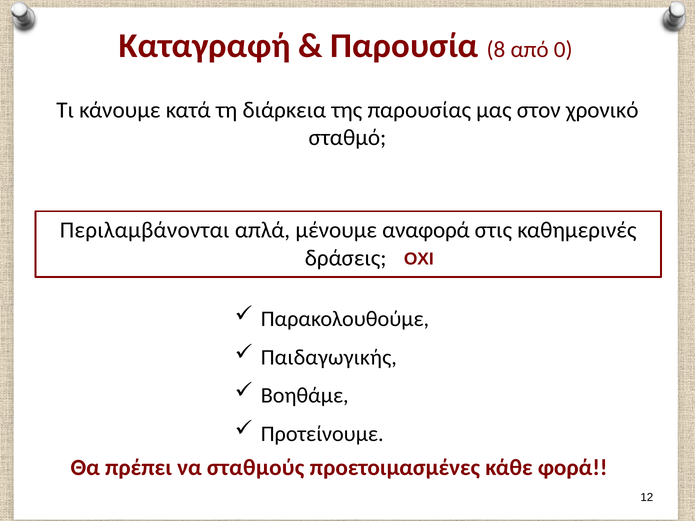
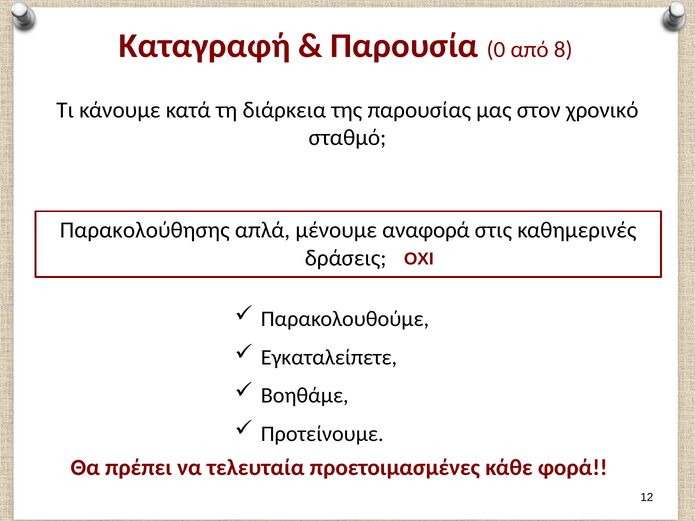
8: 8 -> 0
0: 0 -> 8
Περιλαμβάνονται: Περιλαμβάνονται -> Παρακολούθησης
Παιδαγωγικής: Παιδαγωγικής -> Εγκαταλείπετε
σταθμούς: σταθμούς -> τελευταία
